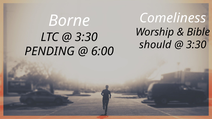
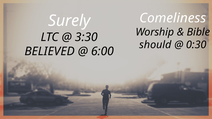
Borne: Borne -> Surely
3:30 at (196, 45): 3:30 -> 0:30
PENDING: PENDING -> BELIEVED
